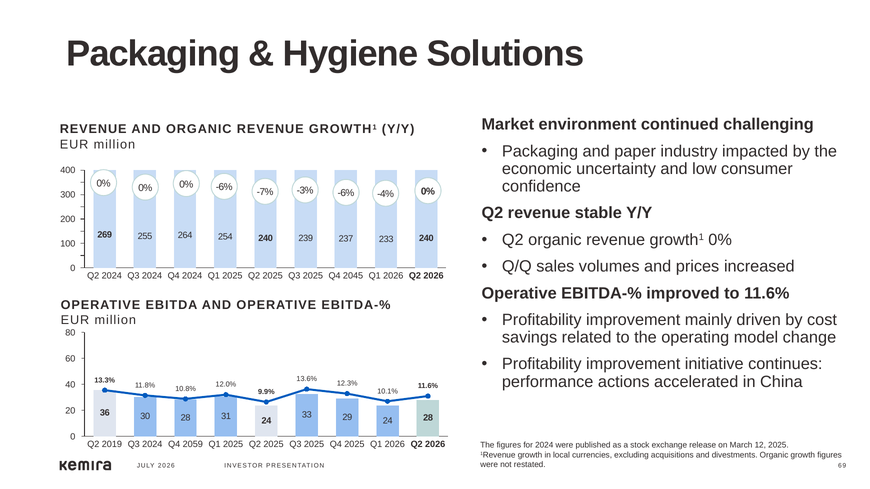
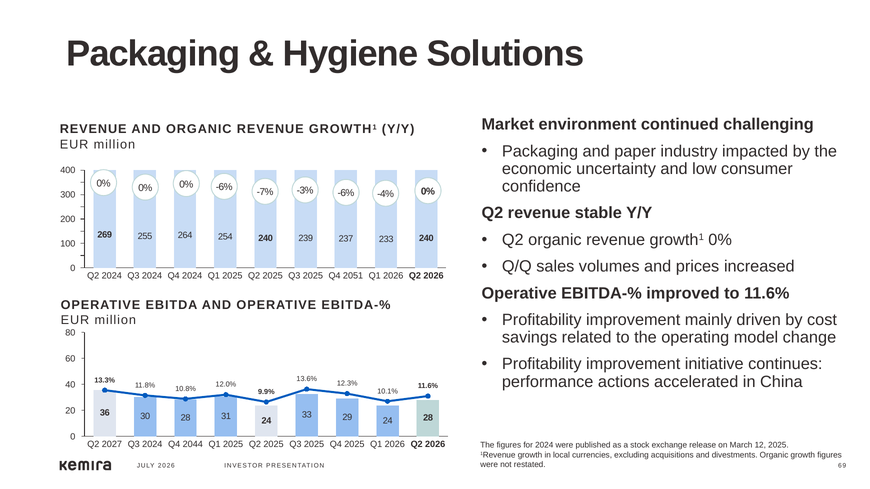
2045: 2045 -> 2051
2019: 2019 -> 2027
2059: 2059 -> 2044
